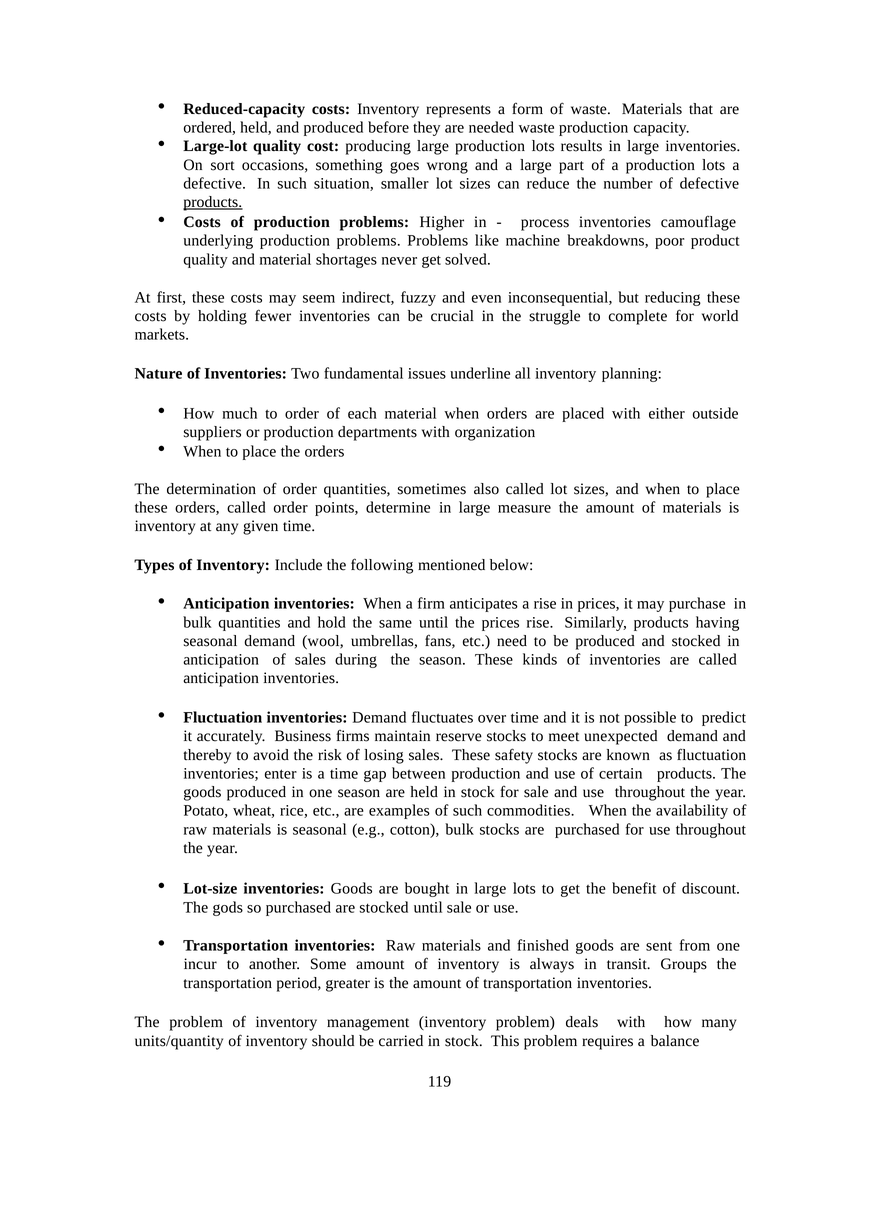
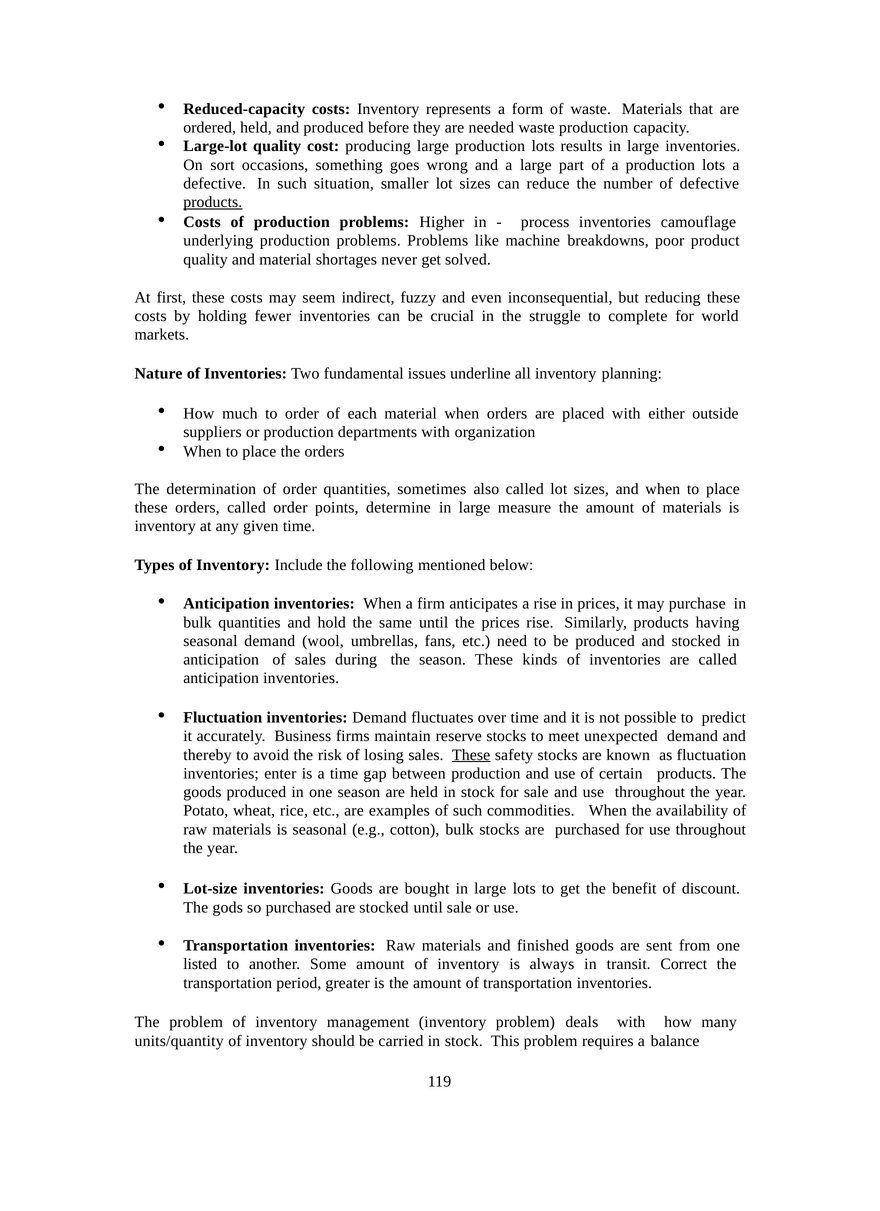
These at (471, 755) underline: none -> present
incur: incur -> listed
Groups: Groups -> Correct
